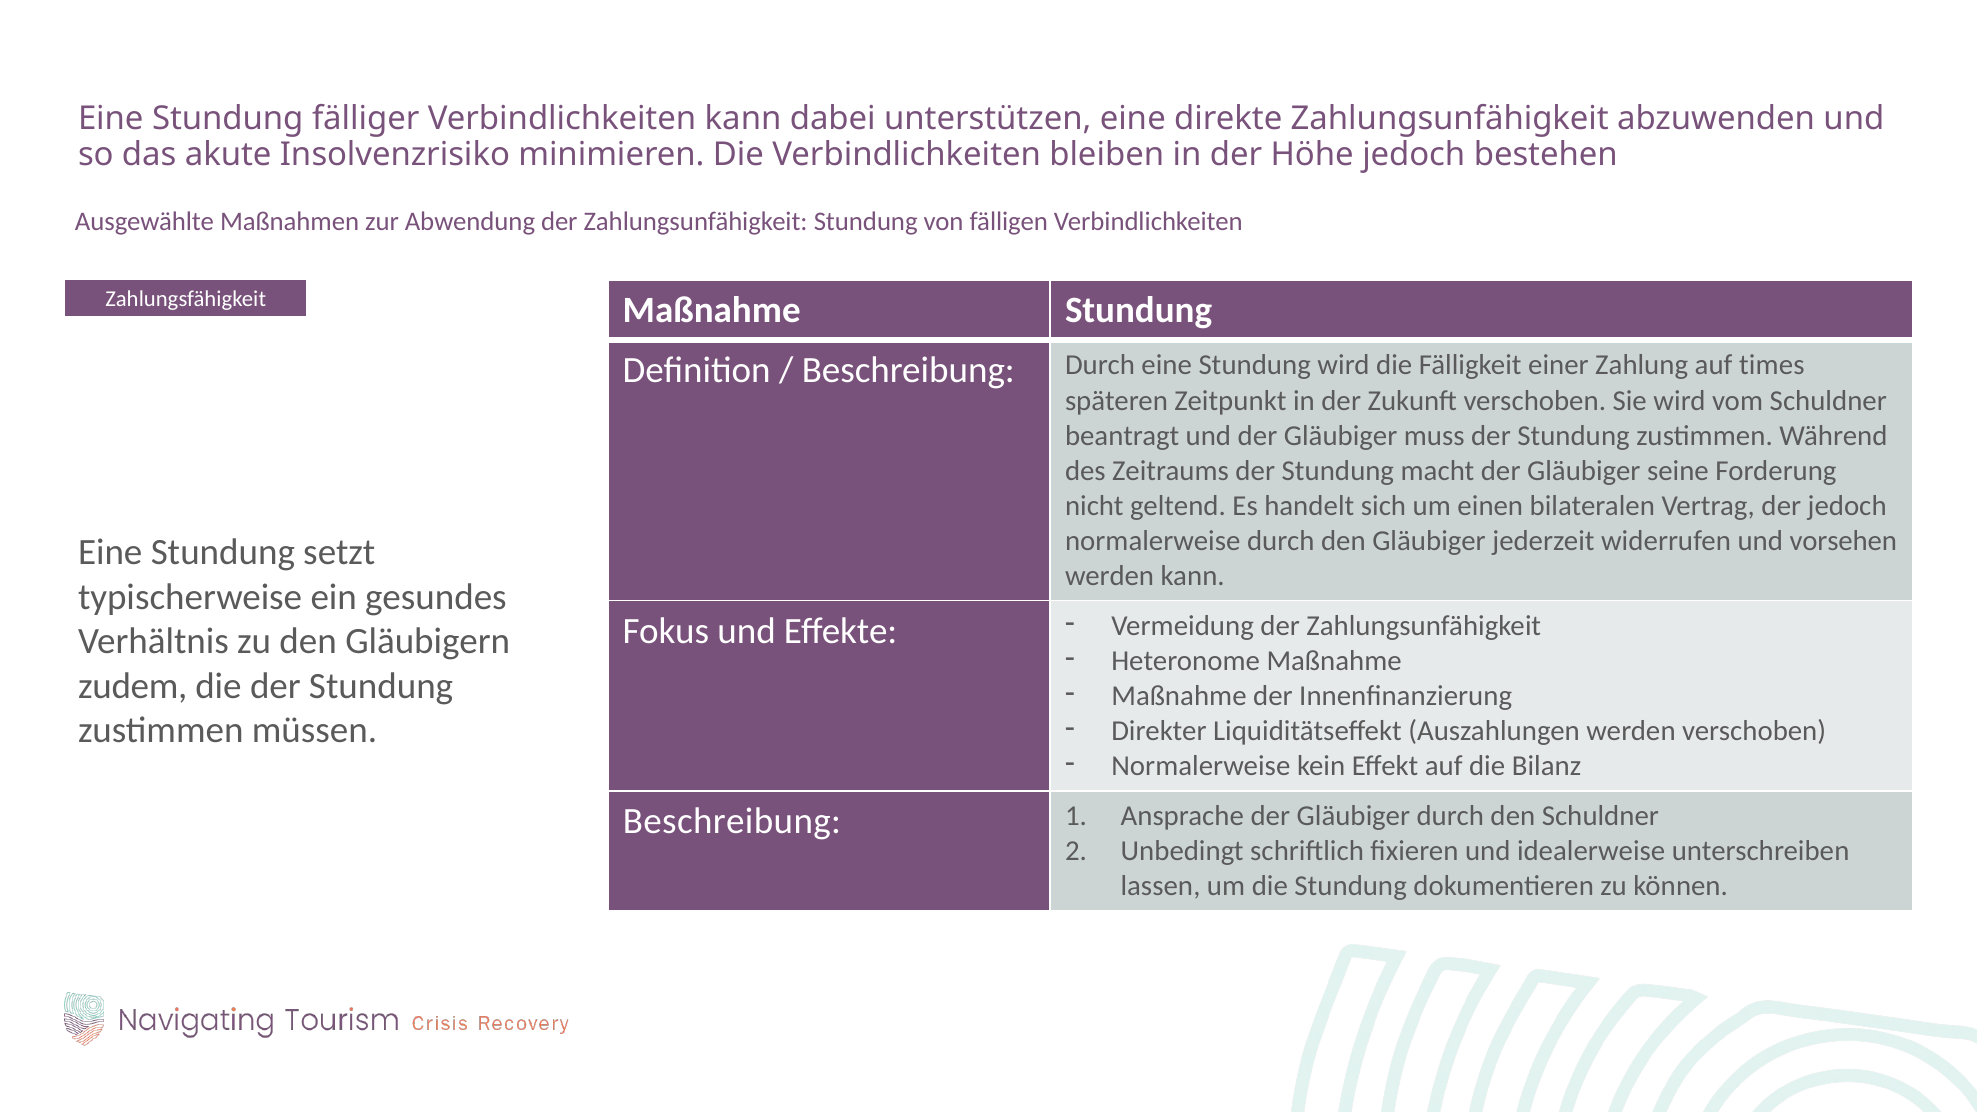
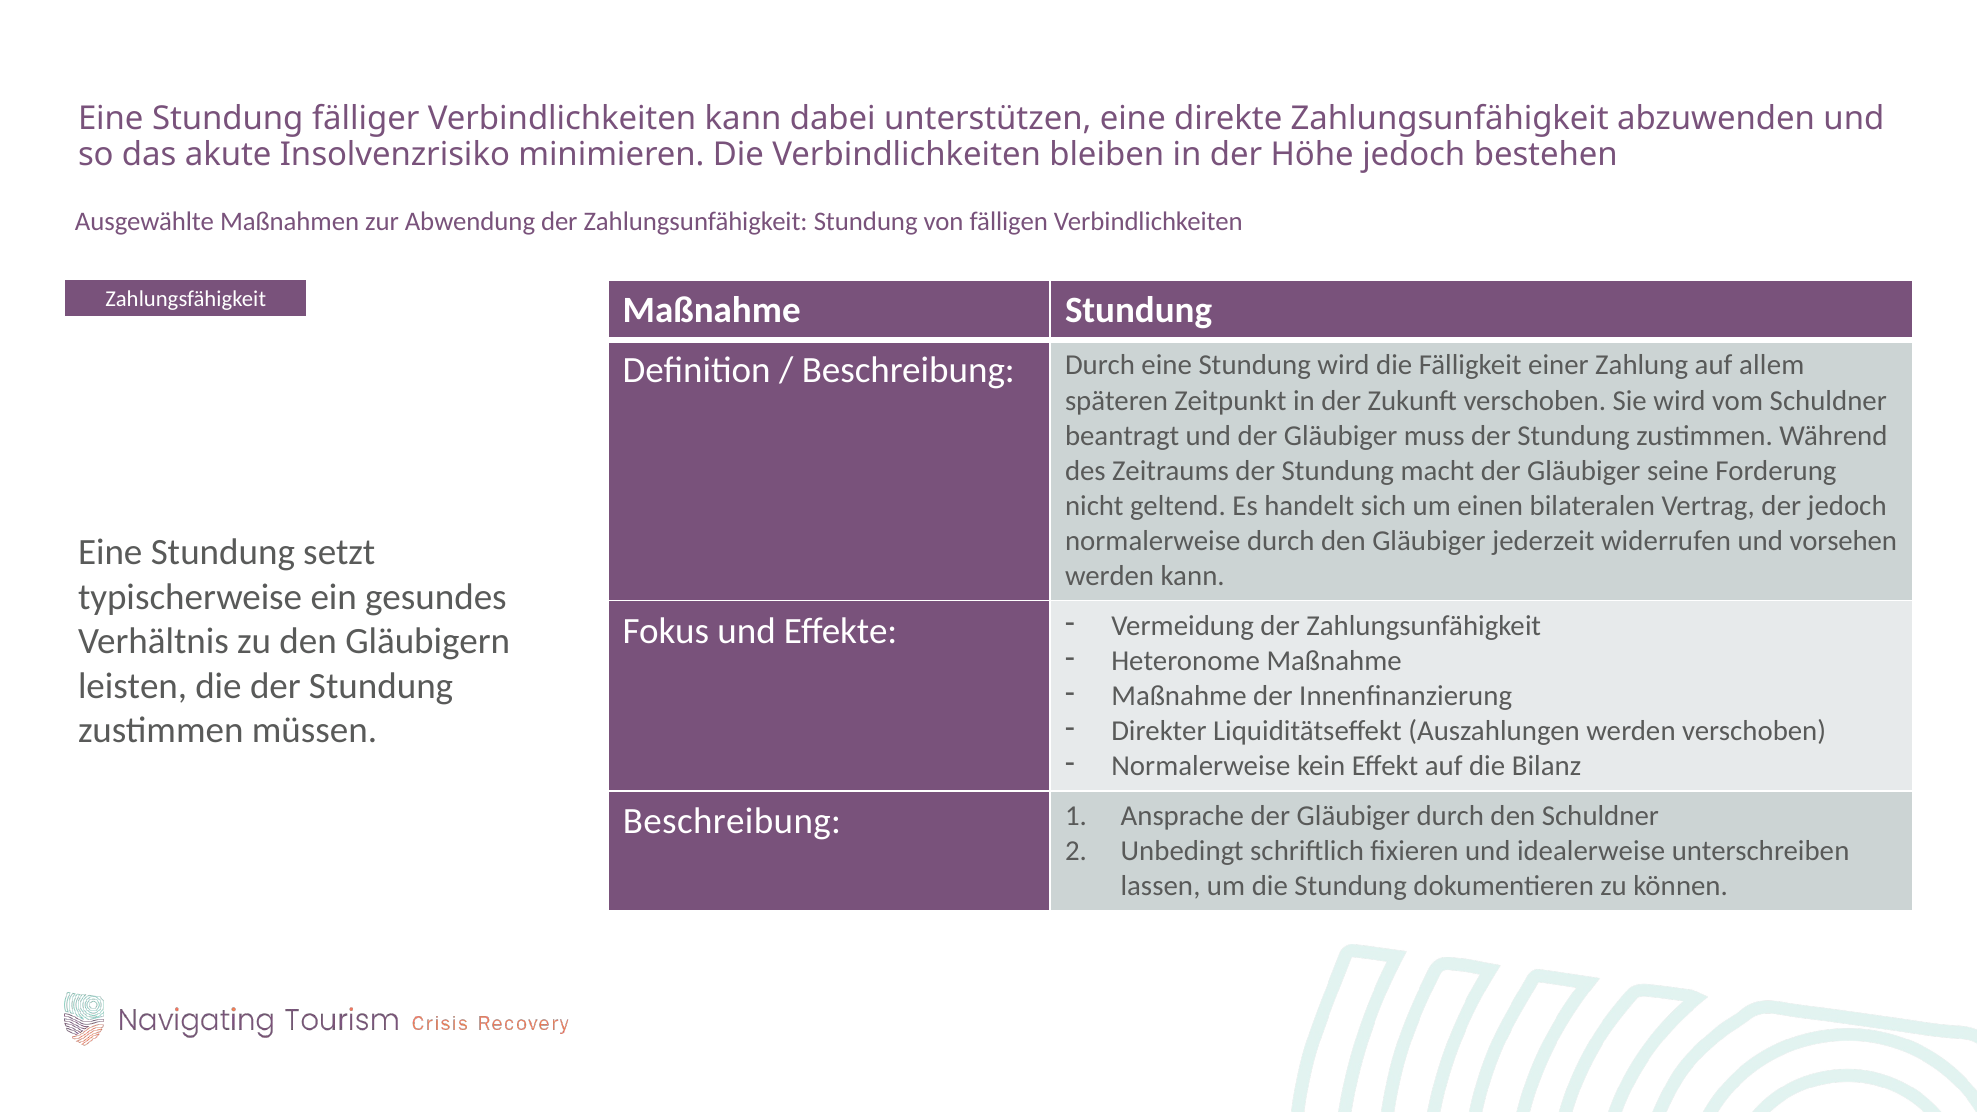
times: times -> allem
zudem: zudem -> leisten
